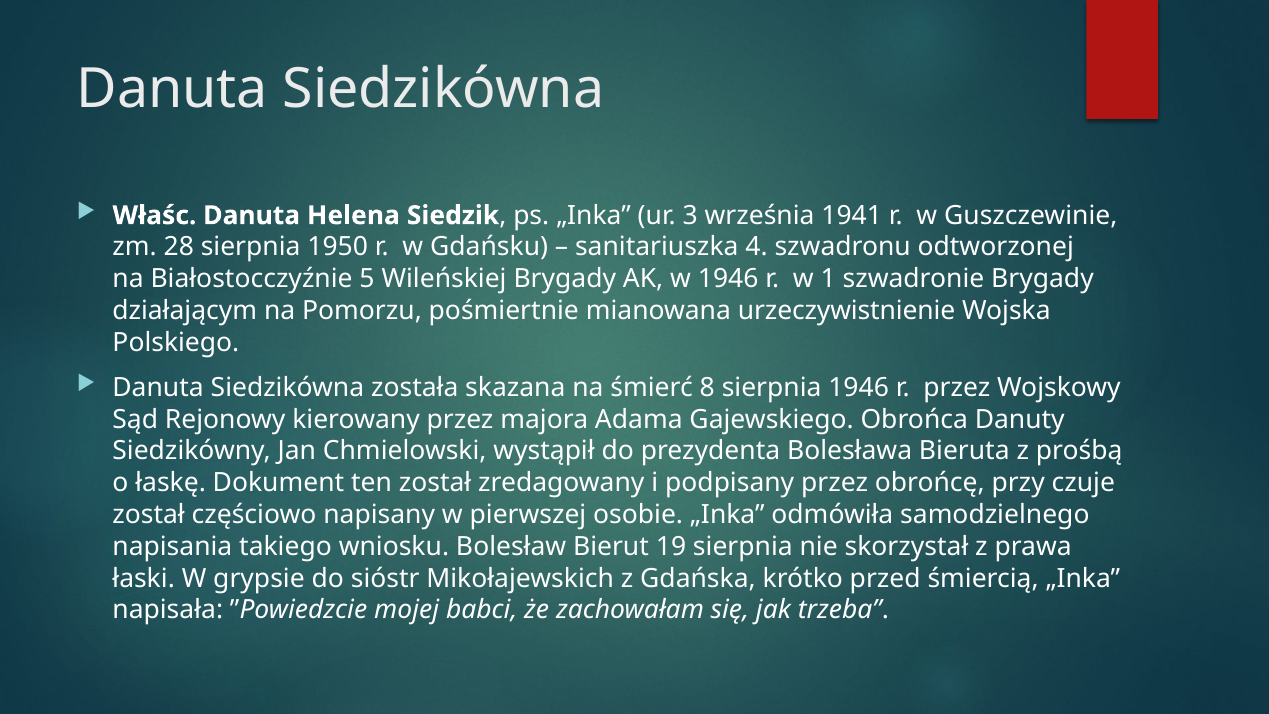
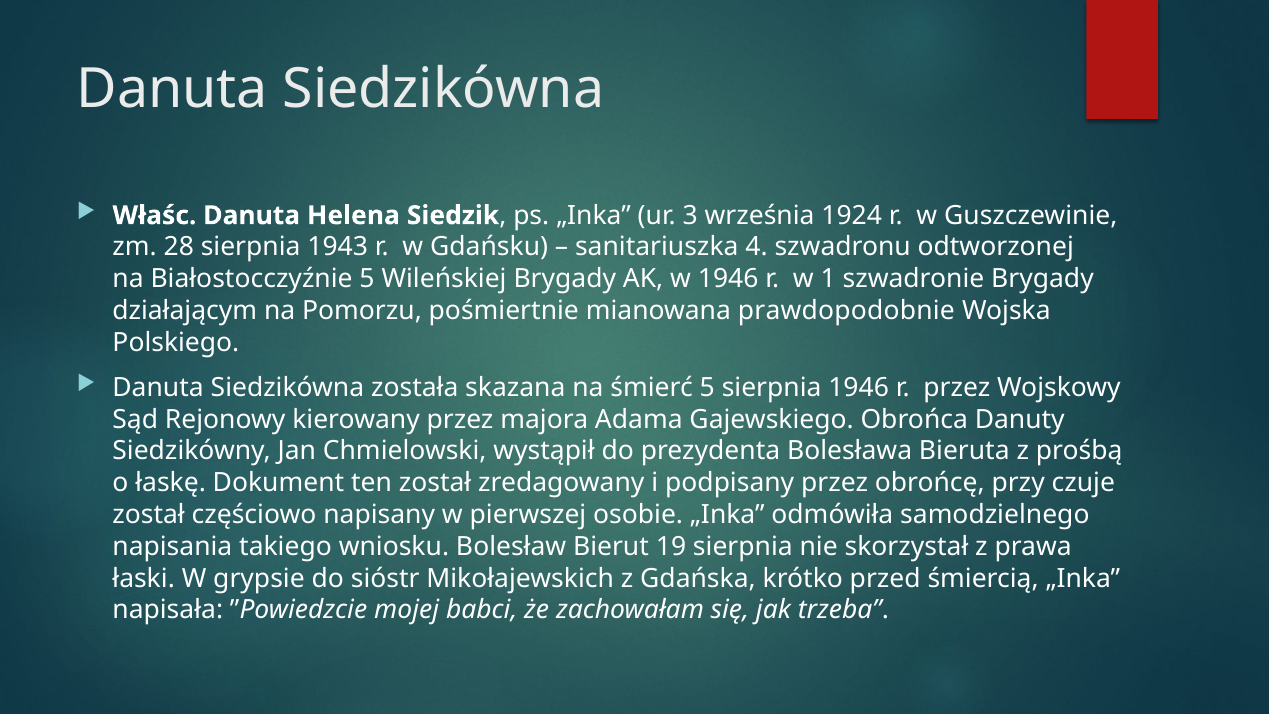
1941: 1941 -> 1924
1950: 1950 -> 1943
urzeczywistnienie: urzeczywistnienie -> prawdopodobnie
śmierć 8: 8 -> 5
